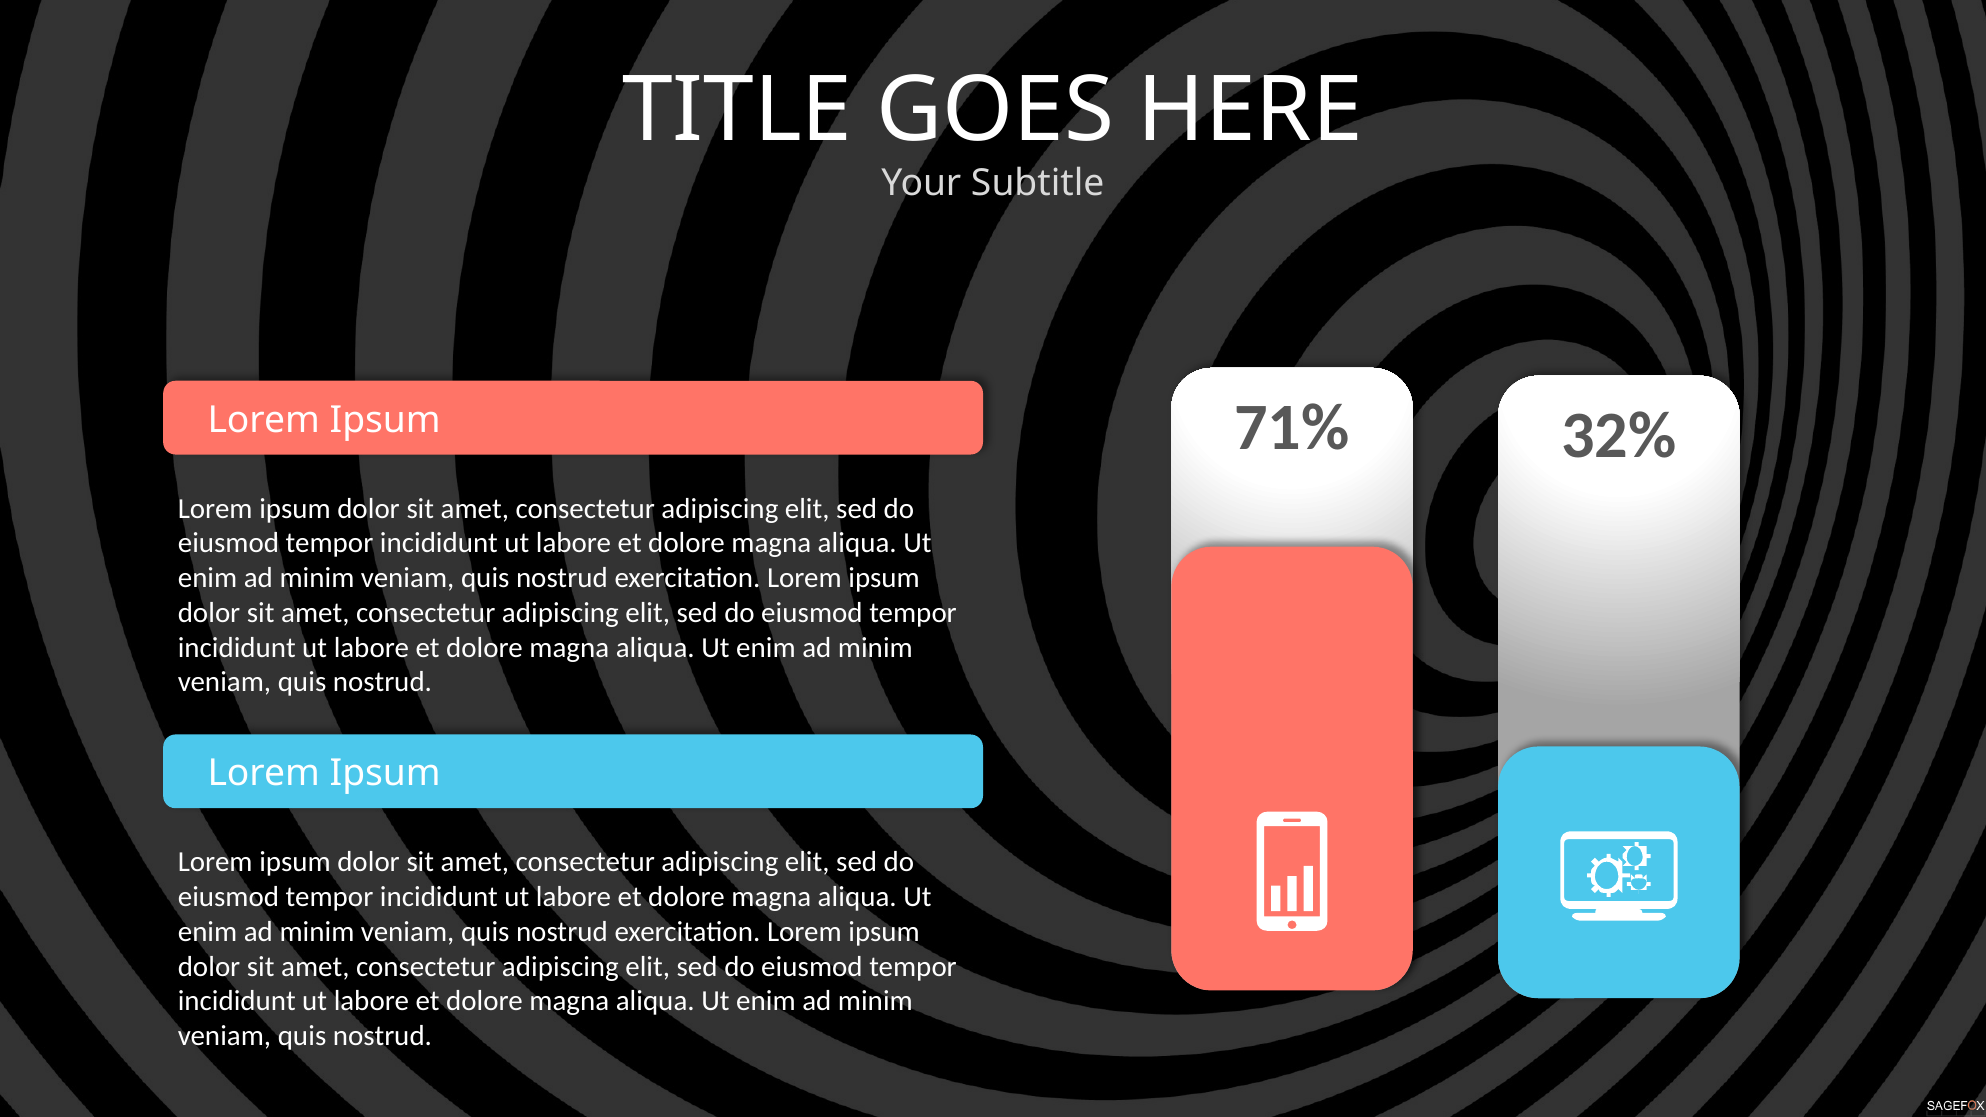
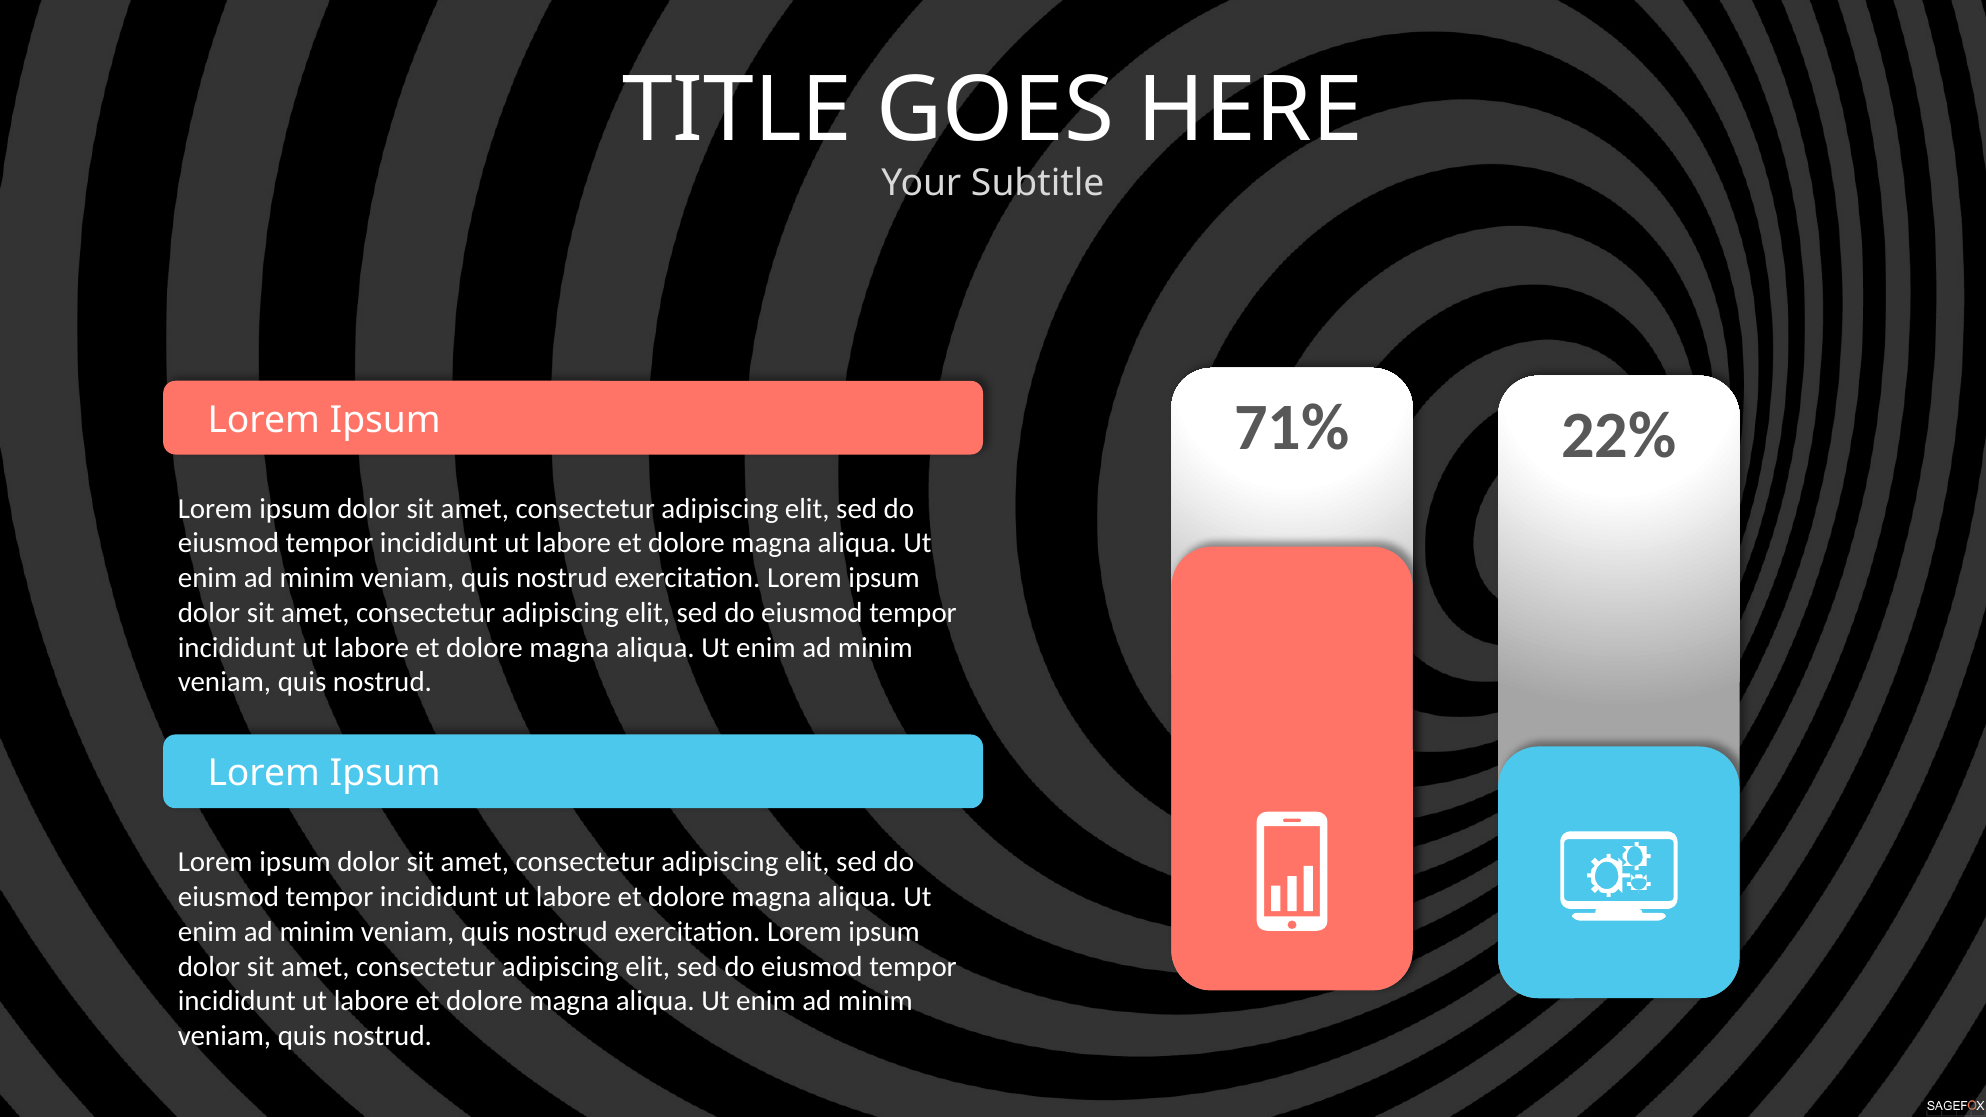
32%: 32% -> 22%
